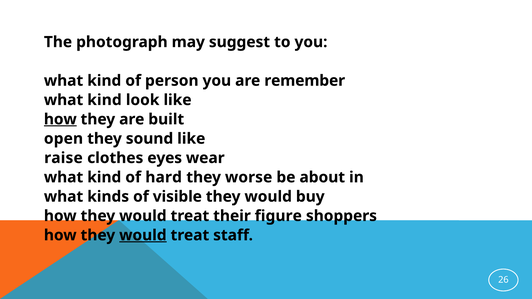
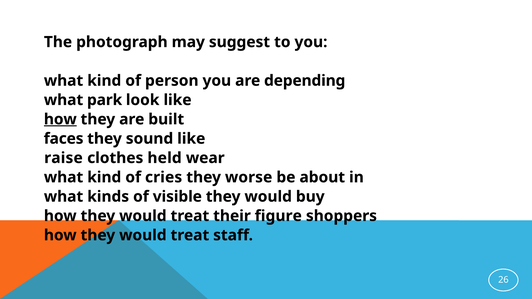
remember: remember -> depending
kind at (104, 100): kind -> park
open: open -> faces
eyes: eyes -> held
hard: hard -> cries
would at (143, 235) underline: present -> none
